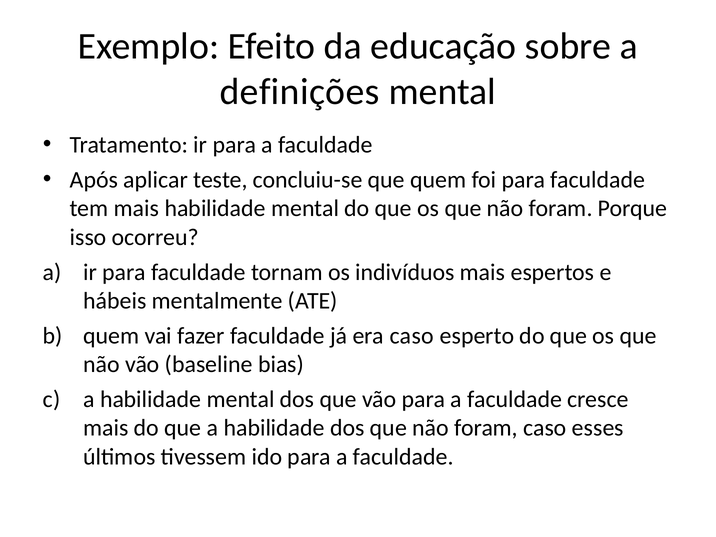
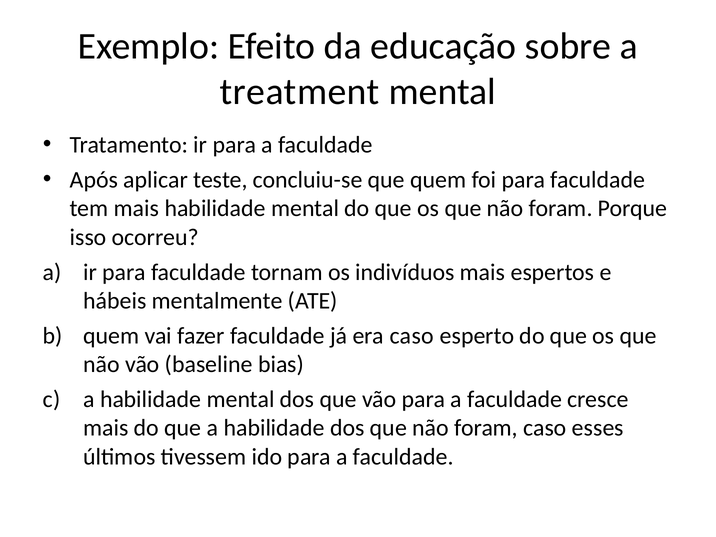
definições: definições -> treatment
